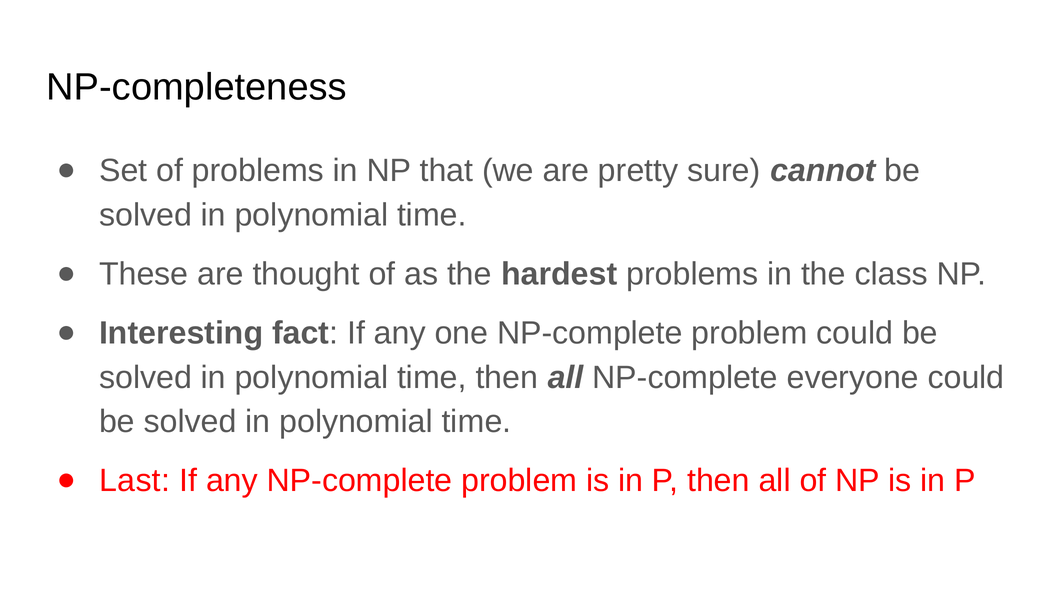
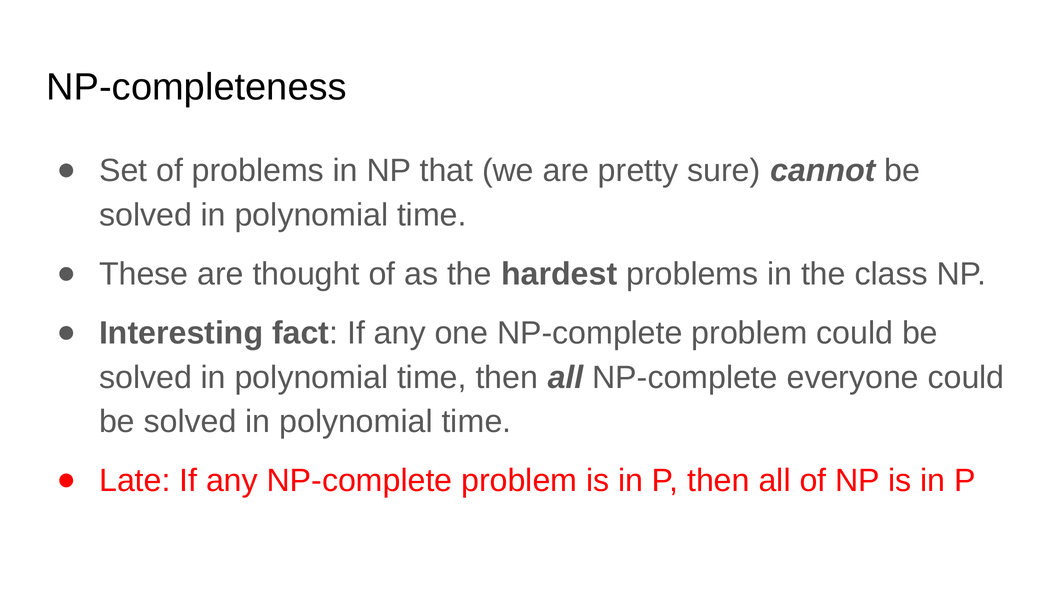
Last: Last -> Late
